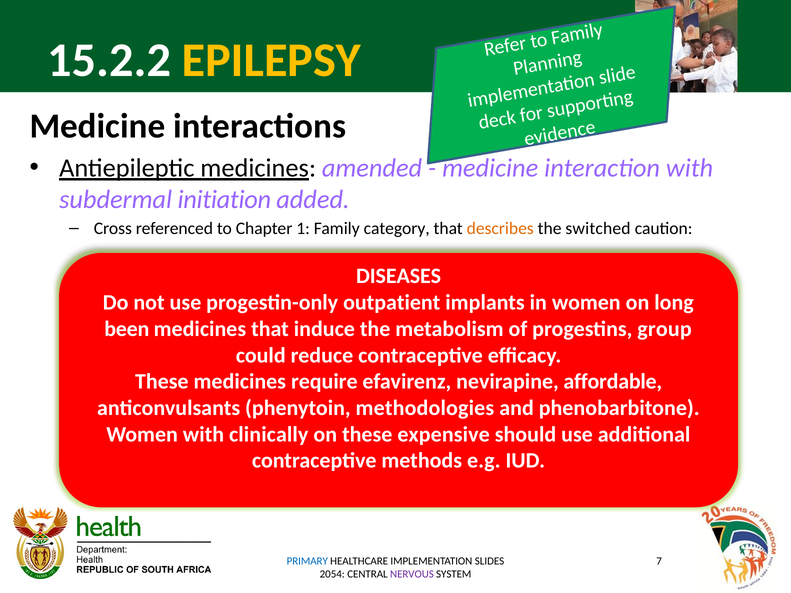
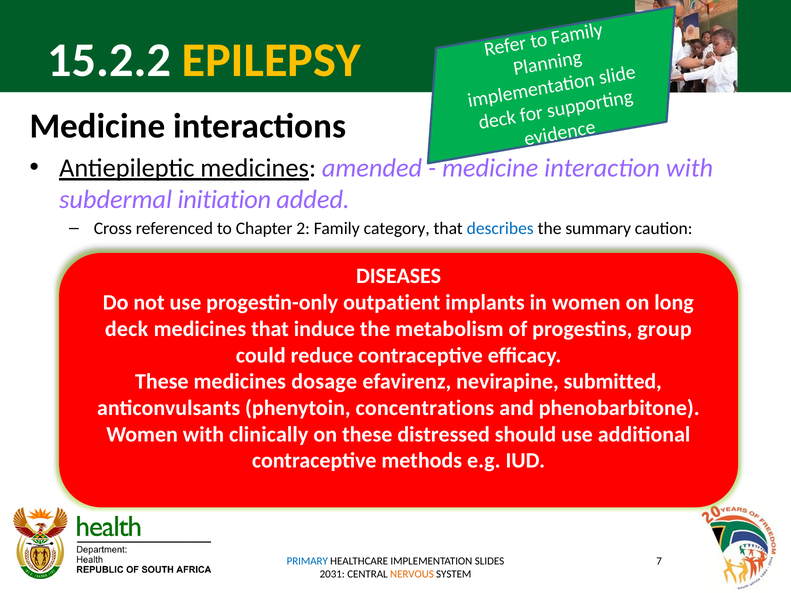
1: 1 -> 2
describes colour: orange -> blue
switched: switched -> summary
been at (127, 329): been -> deck
require: require -> dosage
affordable: affordable -> submitted
methodologies: methodologies -> concentrations
expensive: expensive -> distressed
2054: 2054 -> 2031
NERVOUS colour: purple -> orange
